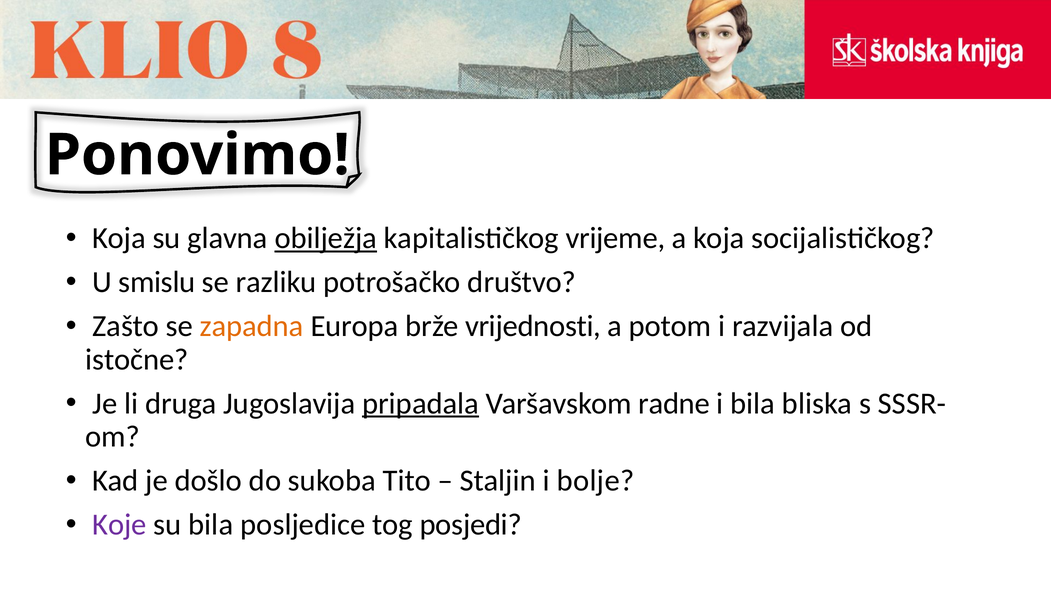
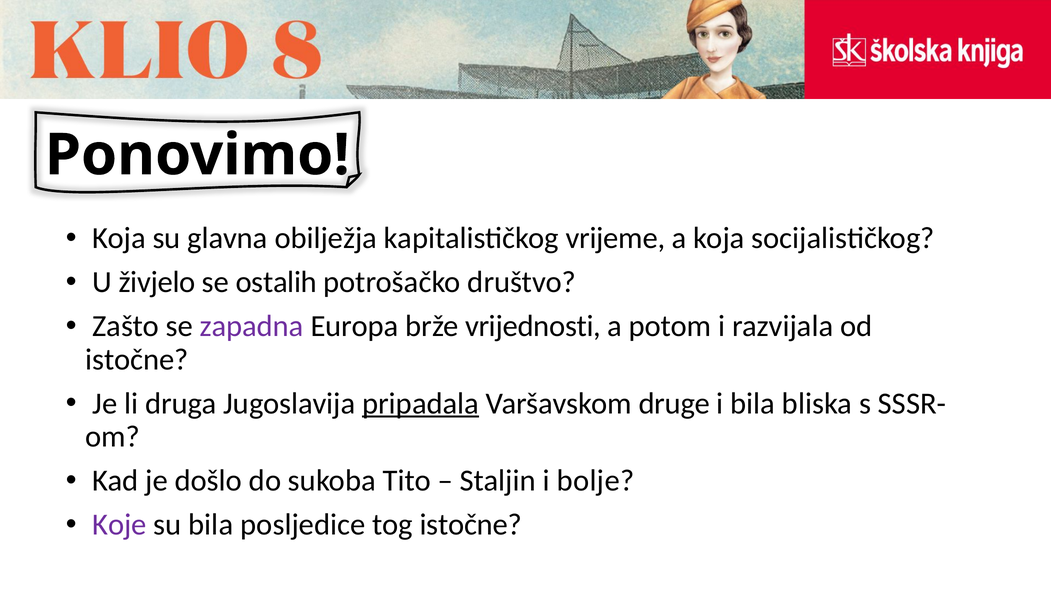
obilježja underline: present -> none
smislu: smislu -> živjelo
razliku: razliku -> ostalih
zapadna colour: orange -> purple
radne: radne -> druge
tog posjedi: posjedi -> istočne
